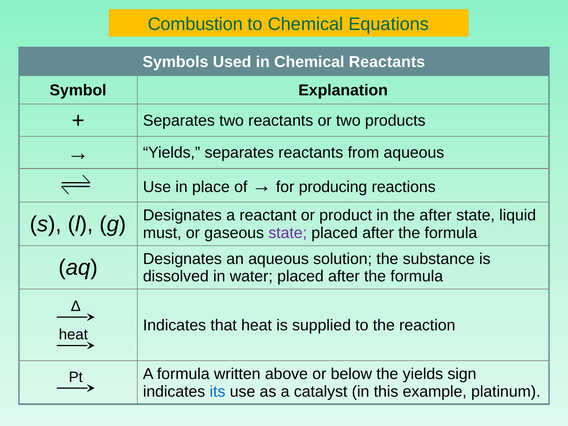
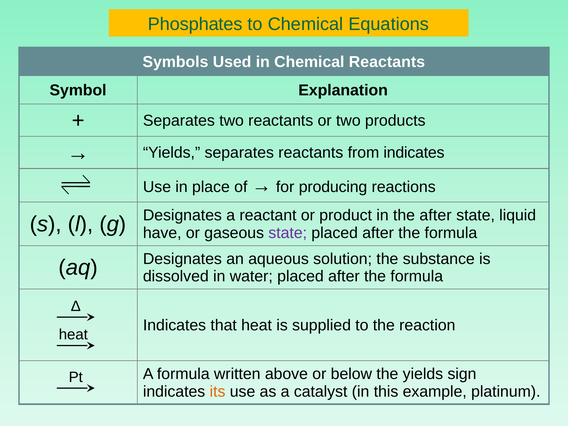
Combustion: Combustion -> Phosphates
from aqueous: aqueous -> indicates
must: must -> have
its colour: blue -> orange
